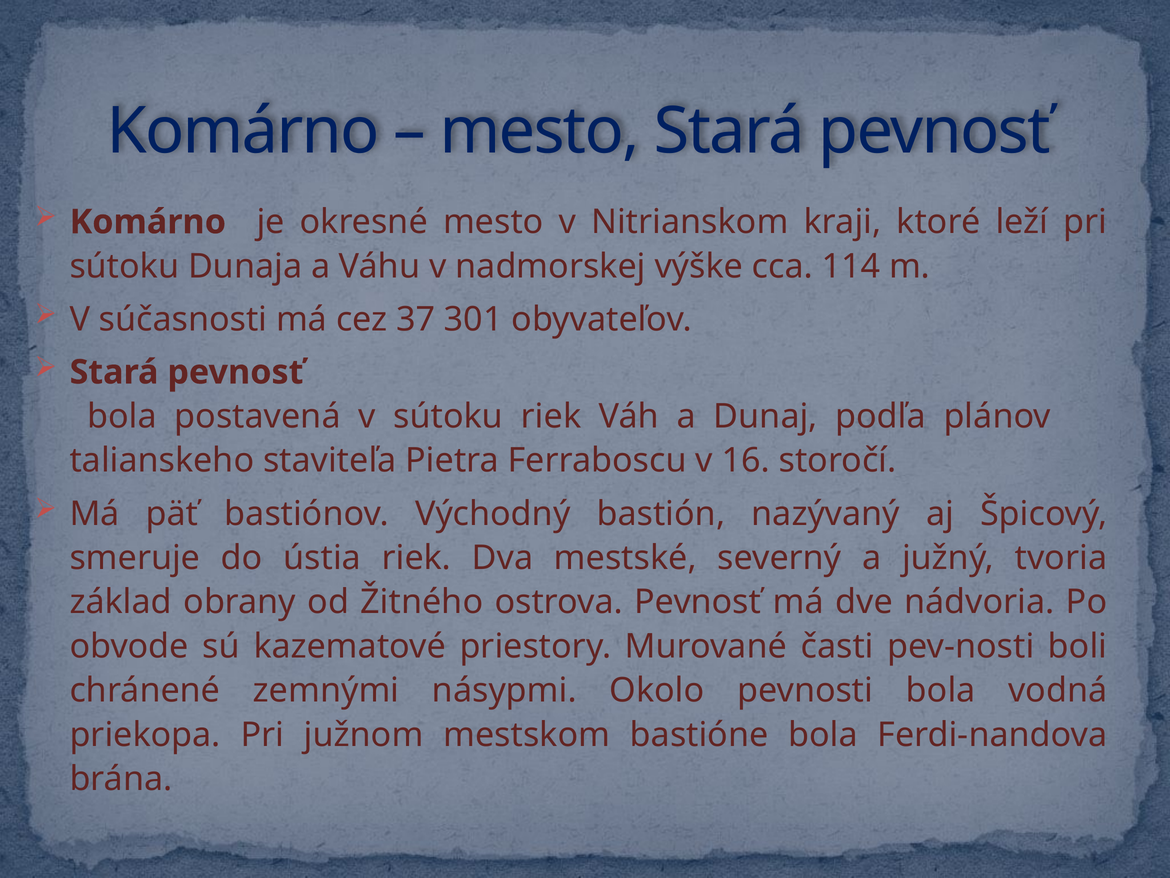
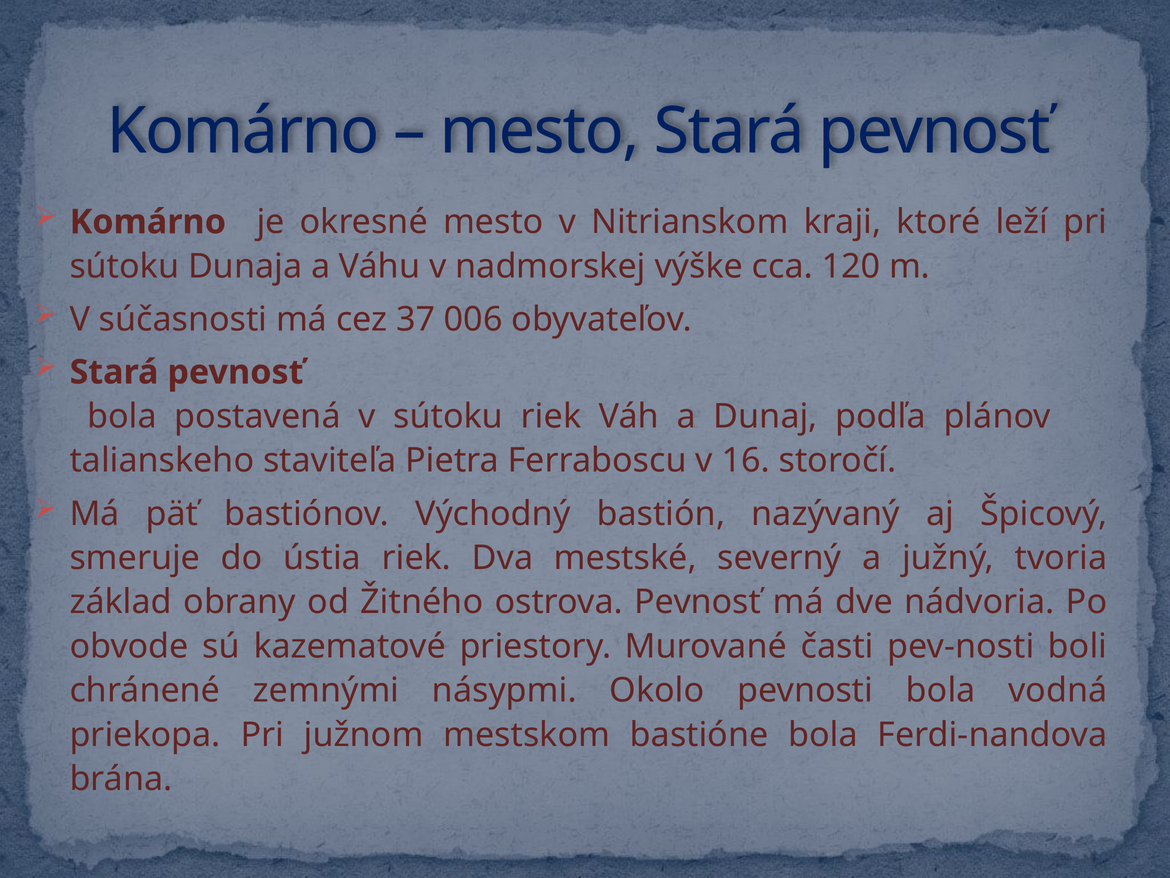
114: 114 -> 120
301: 301 -> 006
